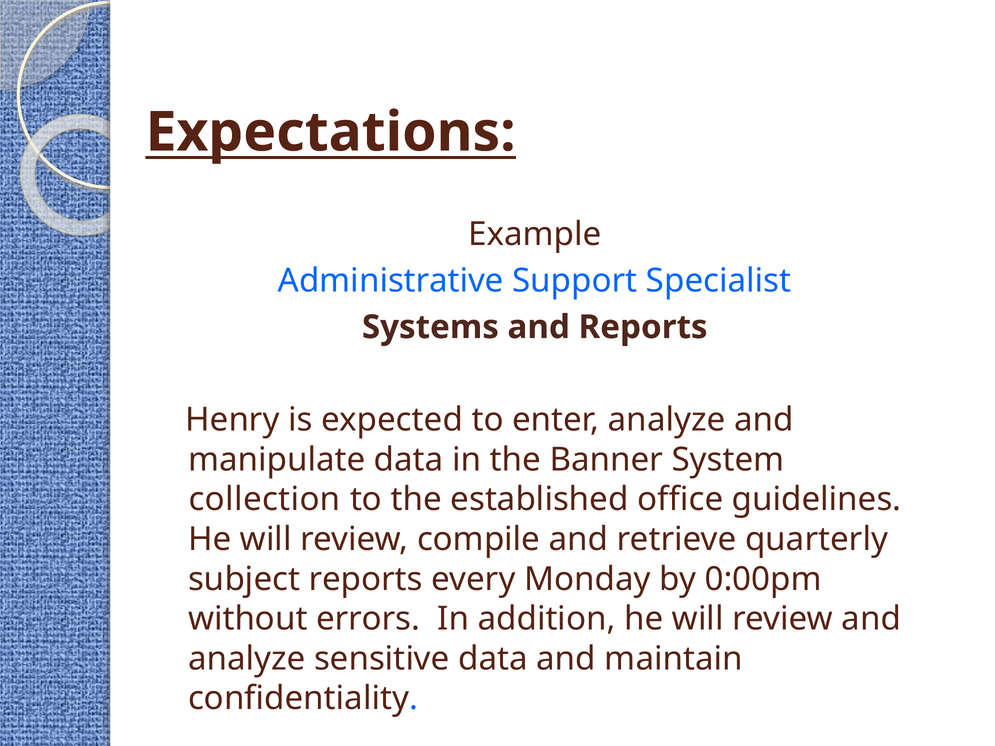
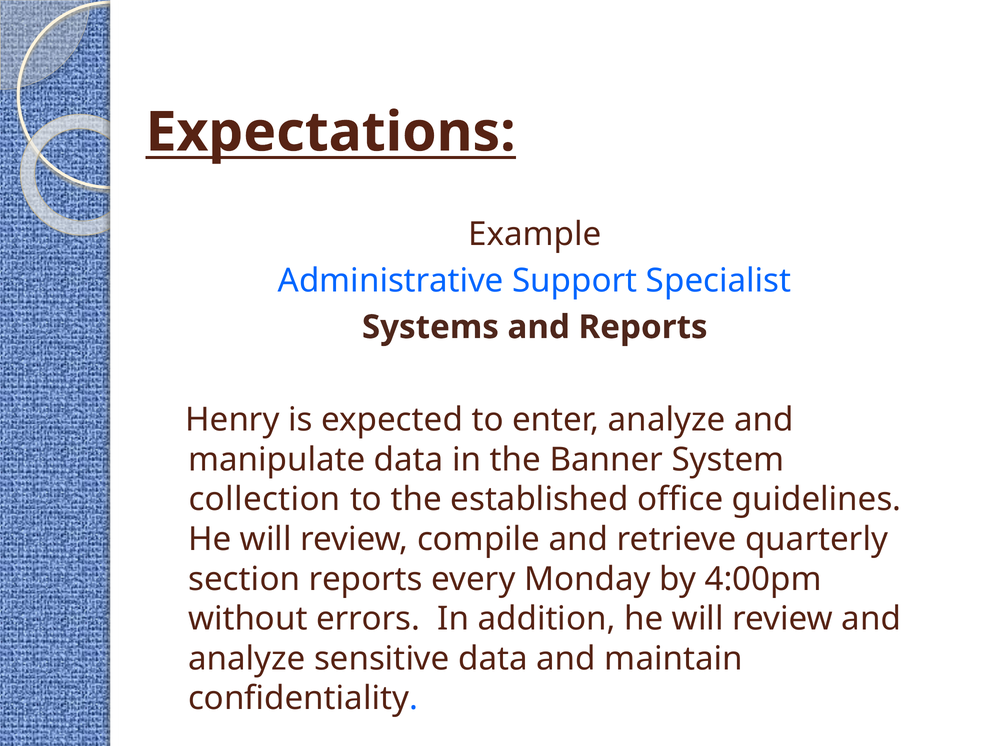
subject: subject -> section
0:00pm: 0:00pm -> 4:00pm
